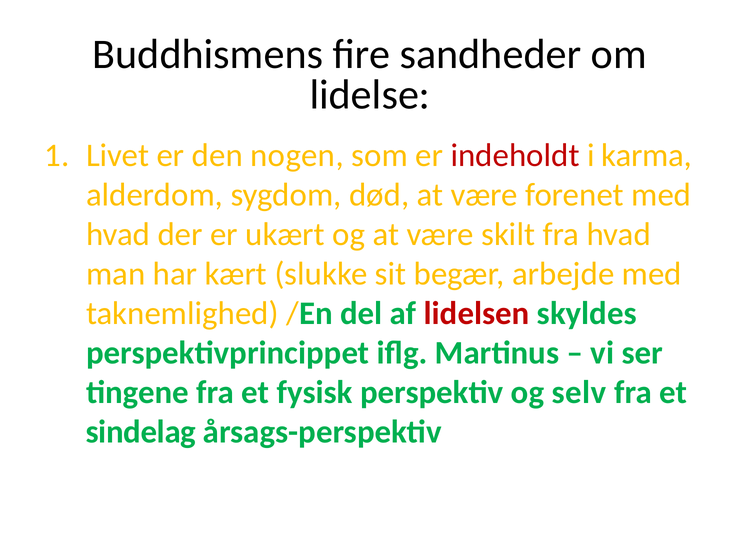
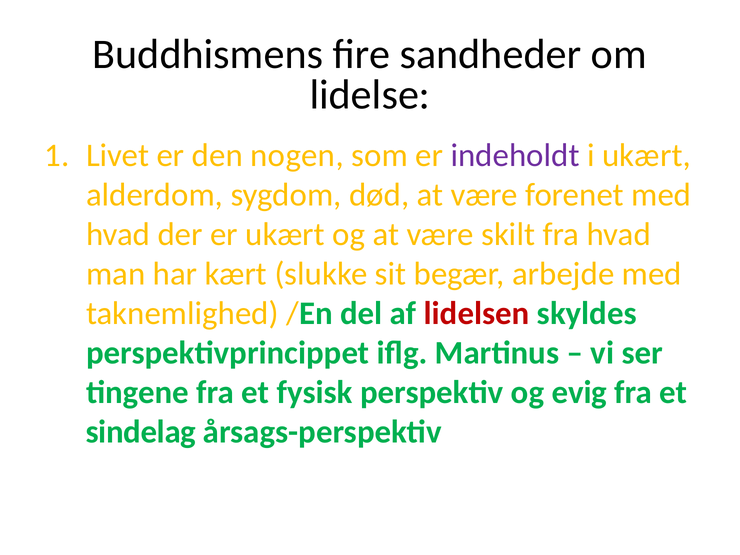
indeholdt colour: red -> purple
i karma: karma -> ukært
selv: selv -> evig
